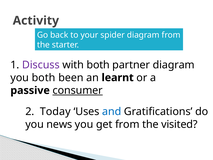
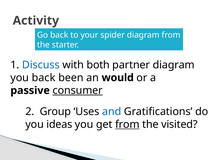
Discuss colour: purple -> blue
you both: both -> back
learnt: learnt -> would
Today: Today -> Group
news: news -> ideas
from at (127, 124) underline: none -> present
